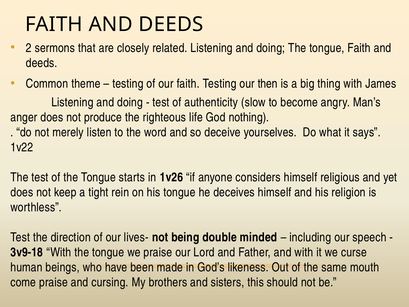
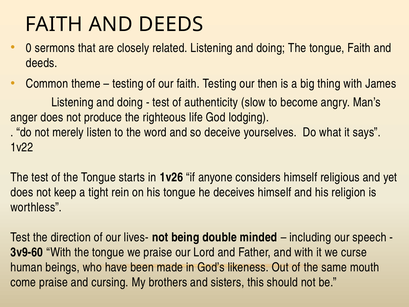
2: 2 -> 0
nothing: nothing -> lodging
3v9-18: 3v9-18 -> 3v9-60
